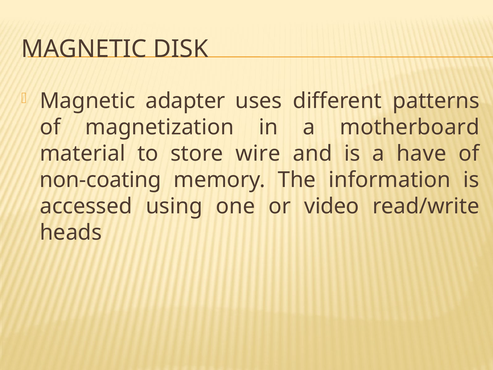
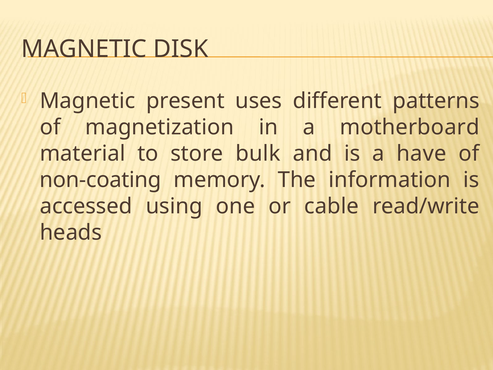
adapter: adapter -> present
wire: wire -> bulk
video: video -> cable
